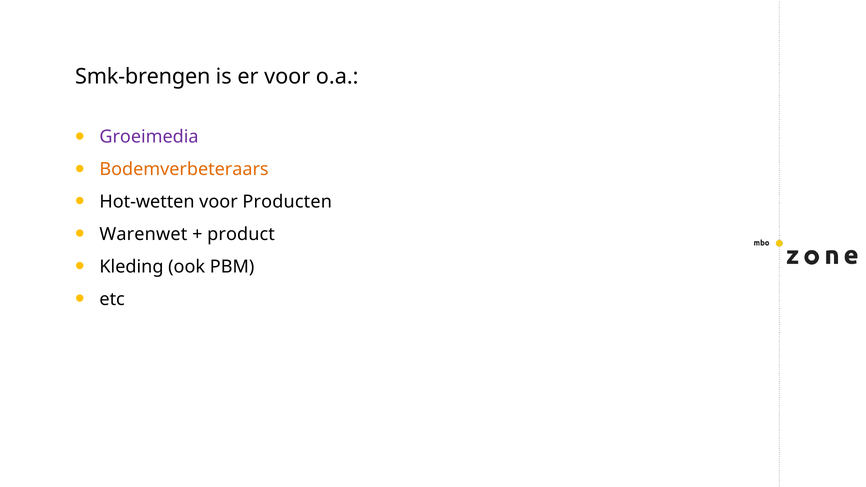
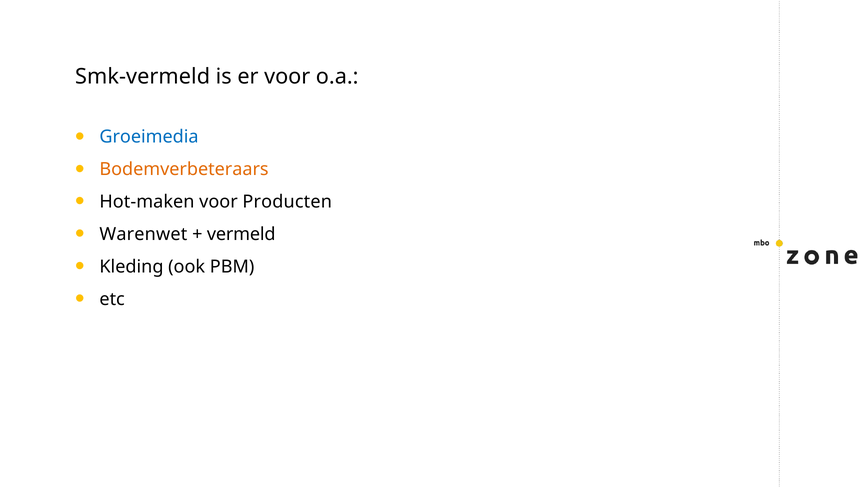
Smk-brengen: Smk-brengen -> Smk-vermeld
Groeimedia colour: purple -> blue
Hot-wetten: Hot-wetten -> Hot-maken
product: product -> vermeld
